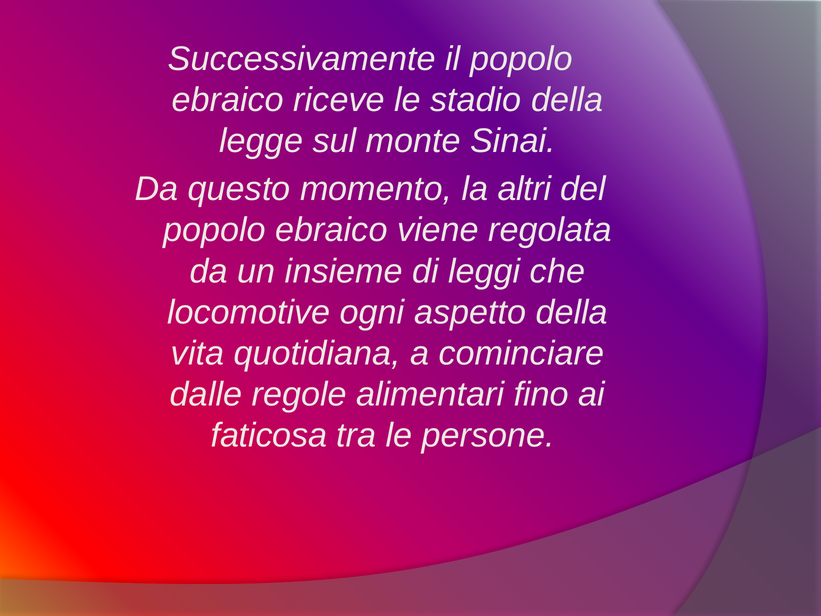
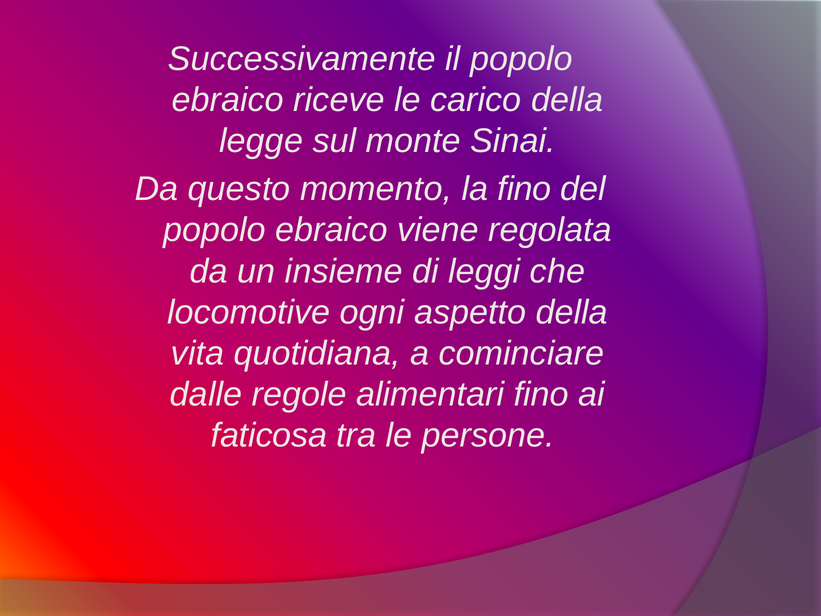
stadio: stadio -> carico
la altri: altri -> fino
